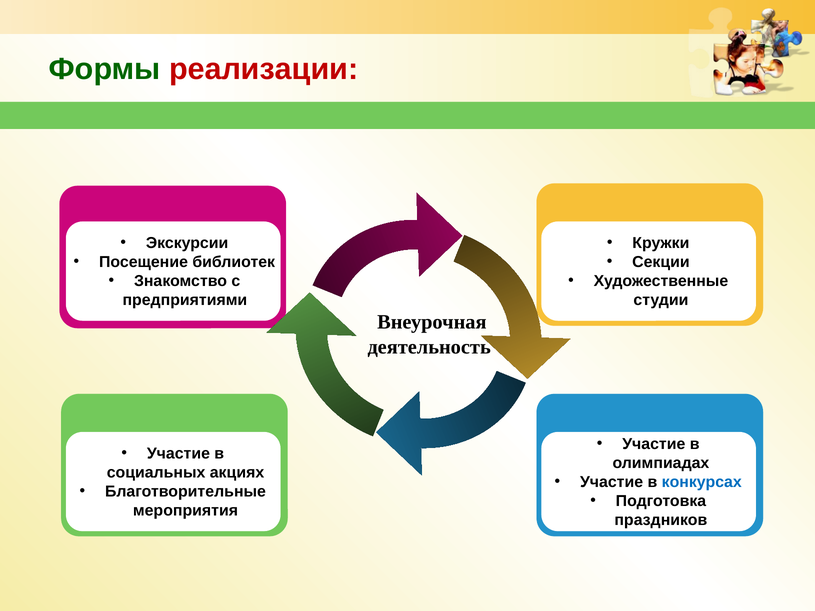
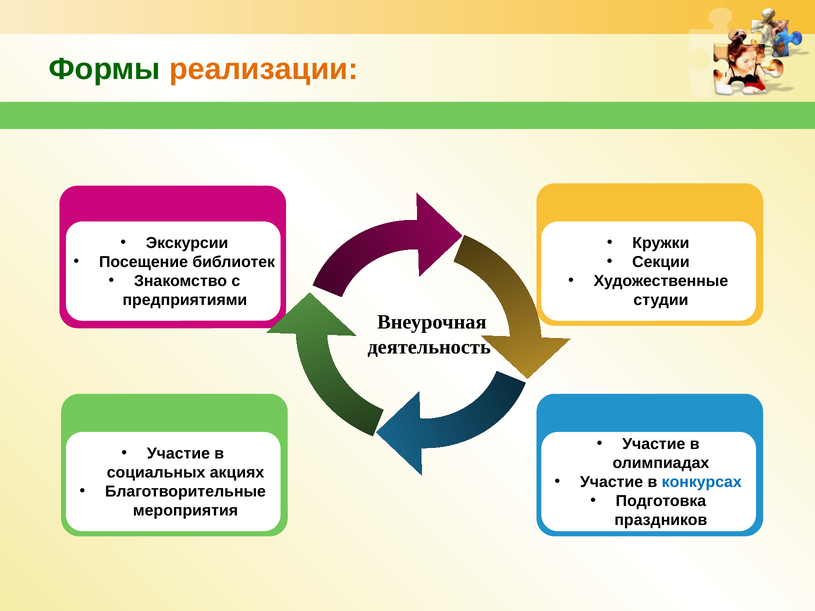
реализации colour: red -> orange
